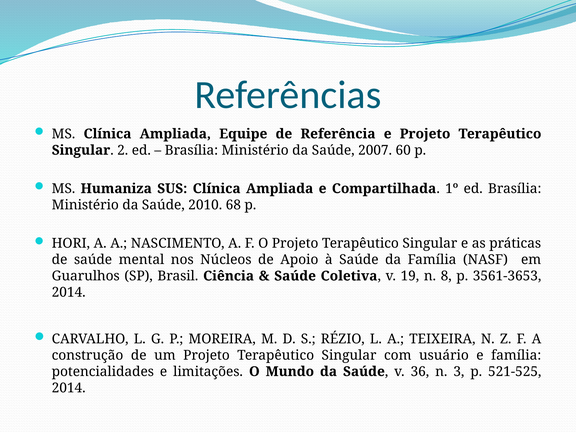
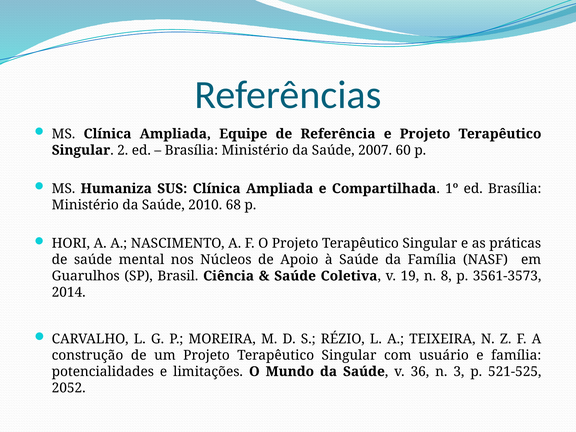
3561-3653: 3561-3653 -> 3561-3573
2014 at (69, 388): 2014 -> 2052
